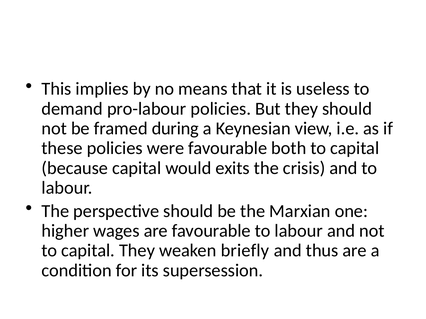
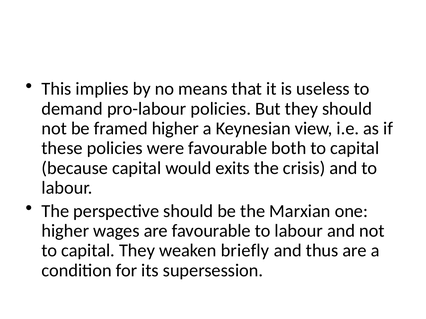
framed during: during -> higher
